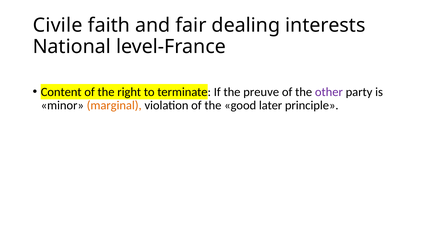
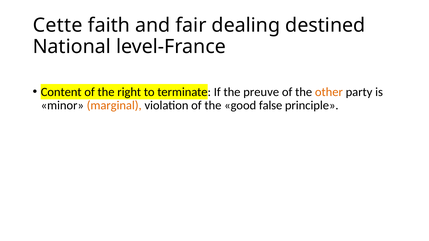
Civile: Civile -> Cette
interests: interests -> destined
other colour: purple -> orange
later: later -> false
